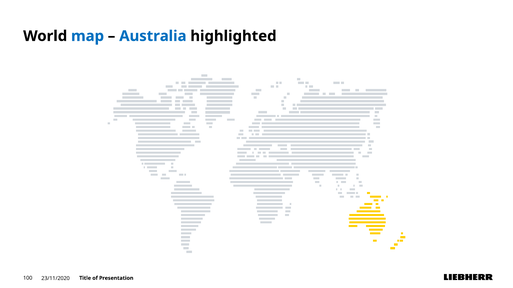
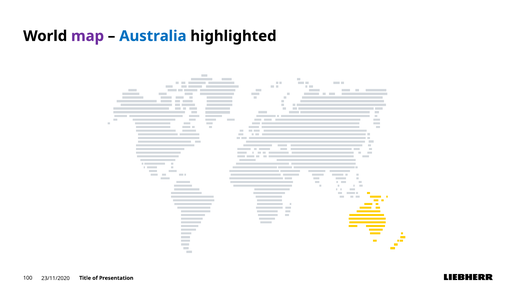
map colour: blue -> purple
